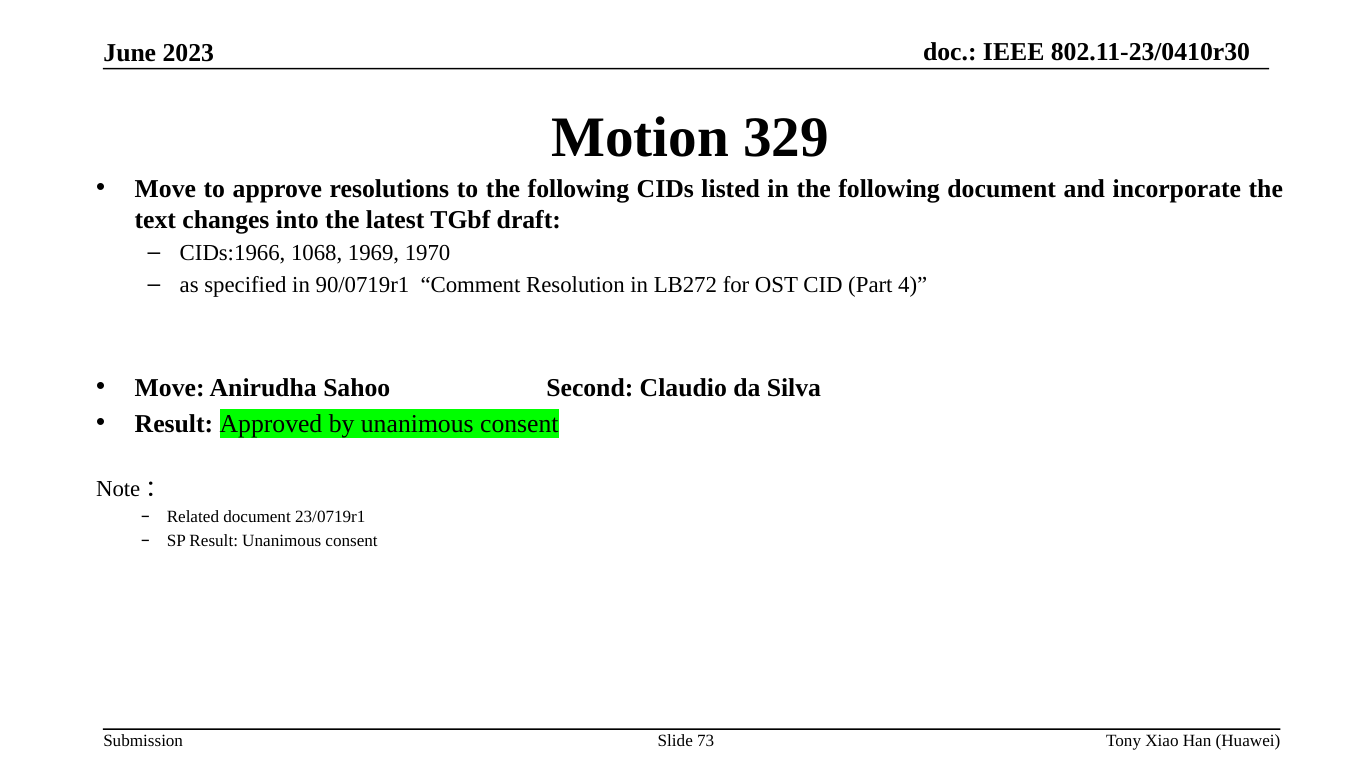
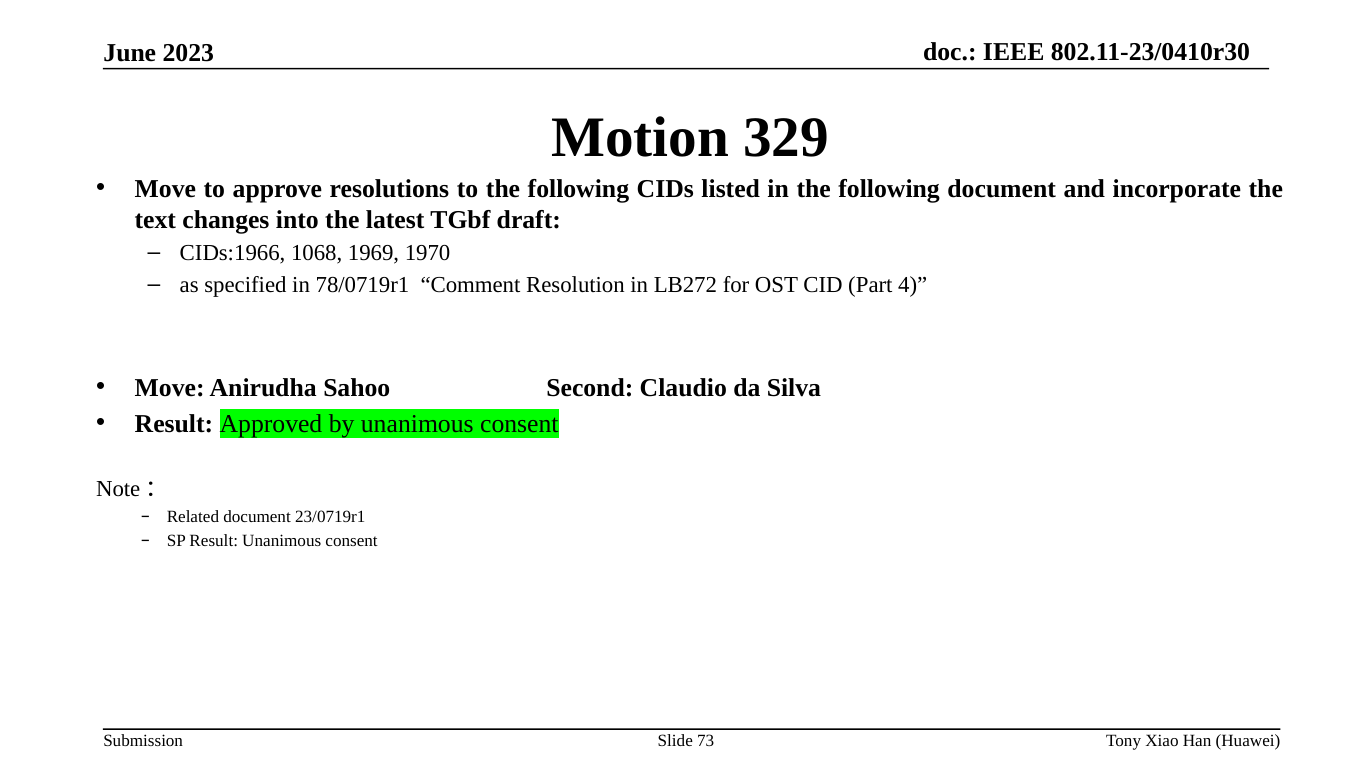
90/0719r1: 90/0719r1 -> 78/0719r1
